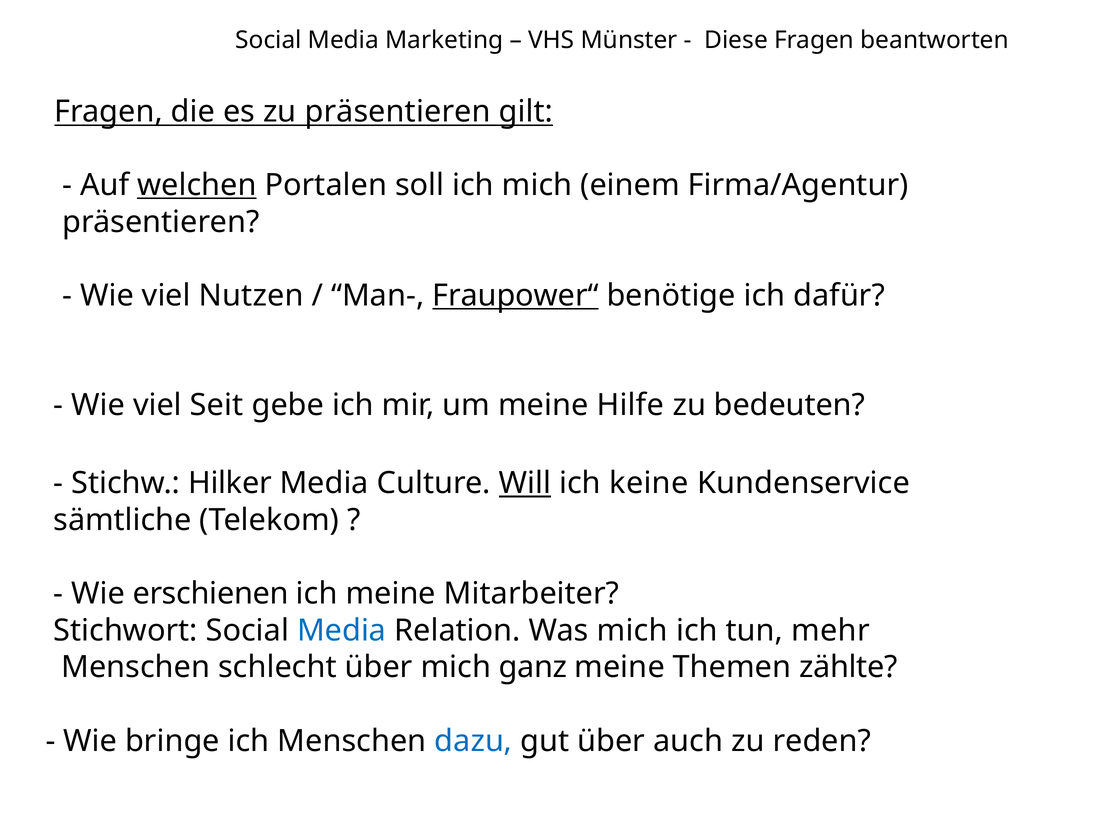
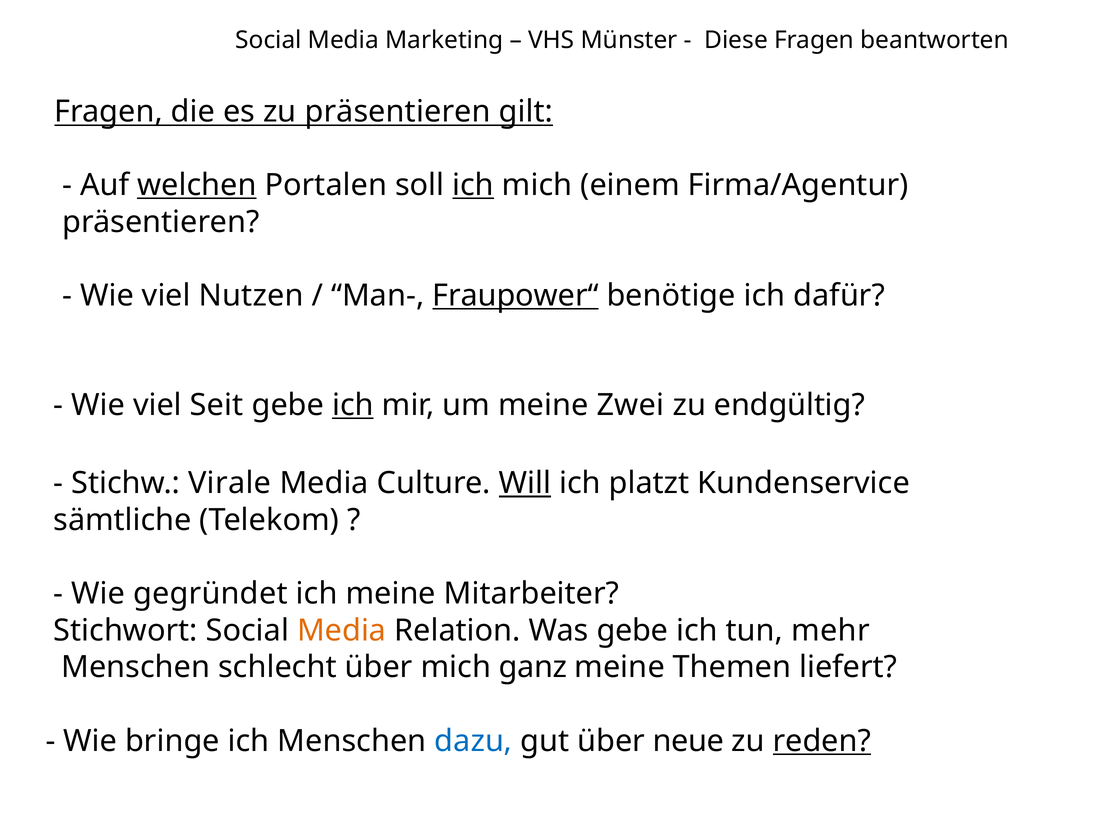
ich at (473, 185) underline: none -> present
ich at (353, 405) underline: none -> present
Hilfe: Hilfe -> Zwei
bedeuten: bedeuten -> endgültig
Hilker: Hilker -> Virale
keine: keine -> platzt
erschienen: erschienen -> gegründet
Media at (342, 631) colour: blue -> orange
Was mich: mich -> gebe
zählte: zählte -> liefert
auch: auch -> neue
reden underline: none -> present
